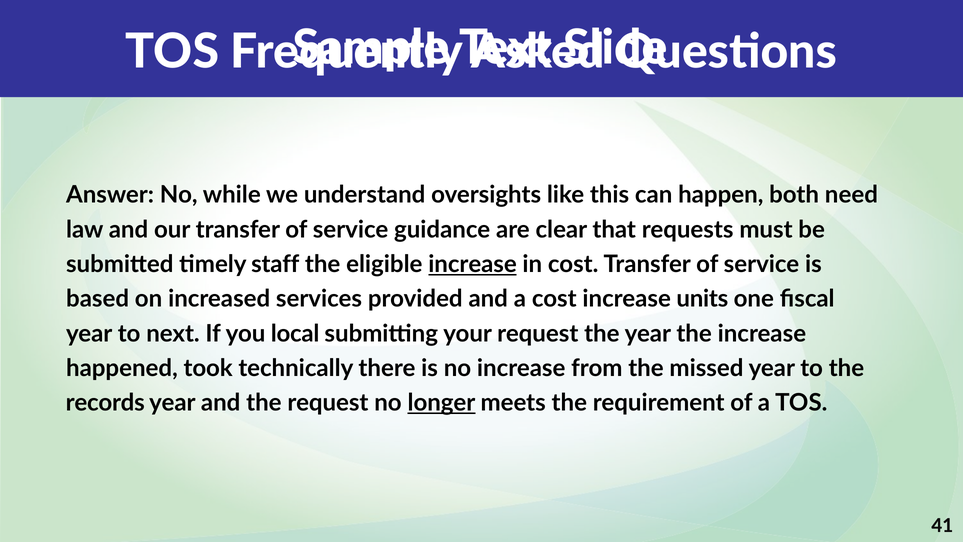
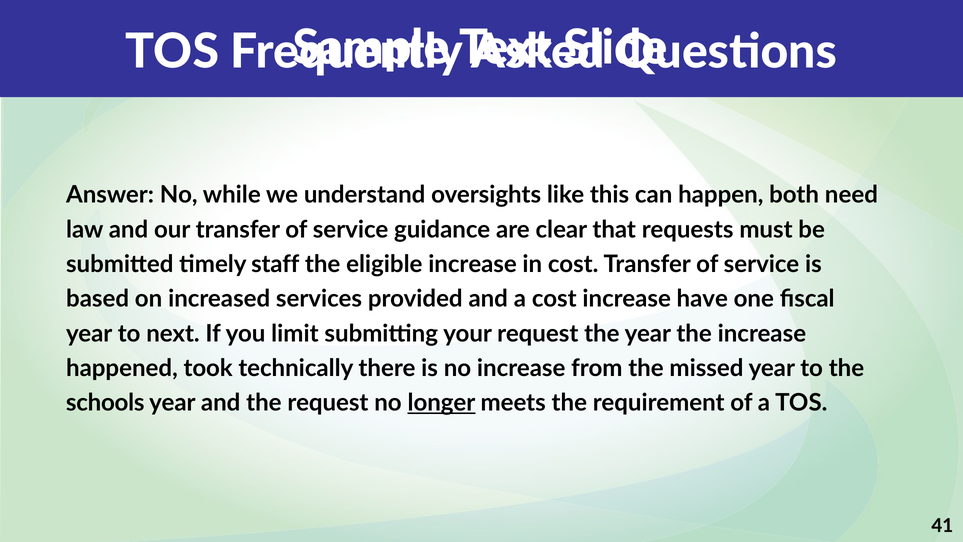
increase at (473, 264) underline: present -> none
units: units -> have
local: local -> limit
records: records -> schools
